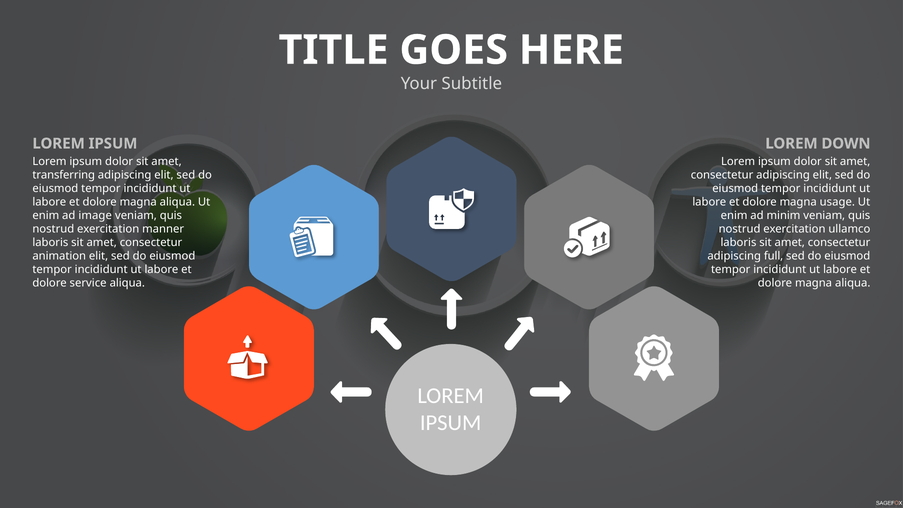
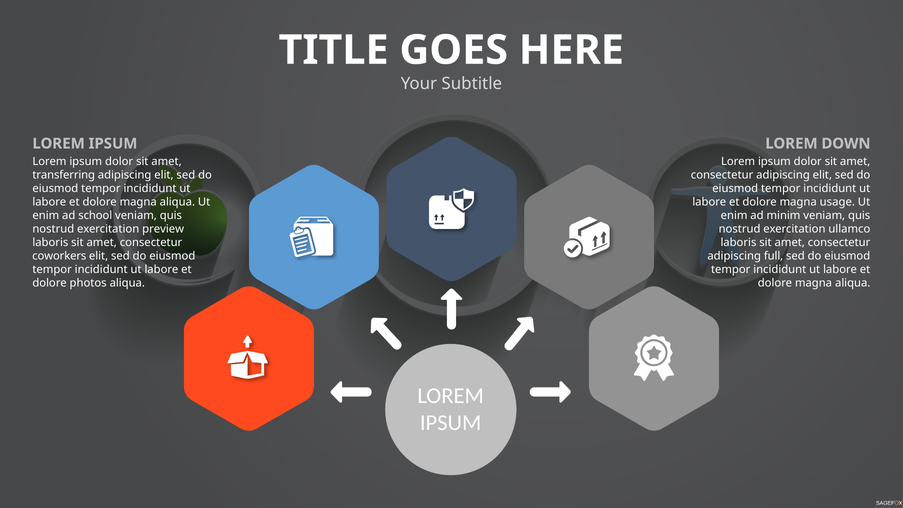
image: image -> school
manner: manner -> preview
animation: animation -> coworkers
service: service -> photos
